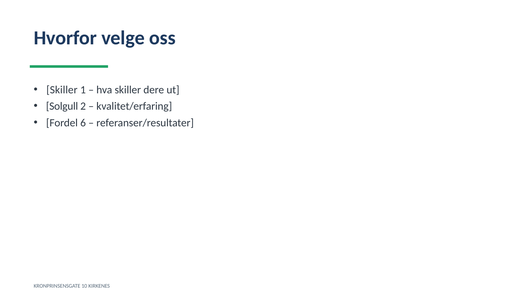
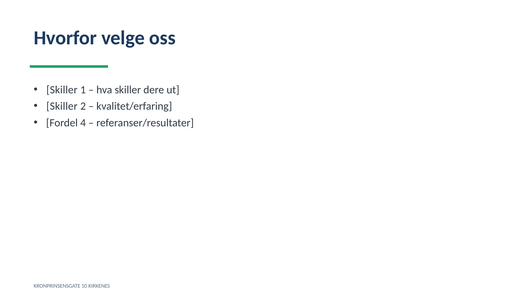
Solgull at (62, 106): Solgull -> Skiller
6: 6 -> 4
